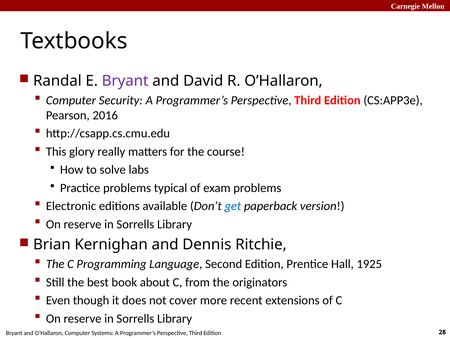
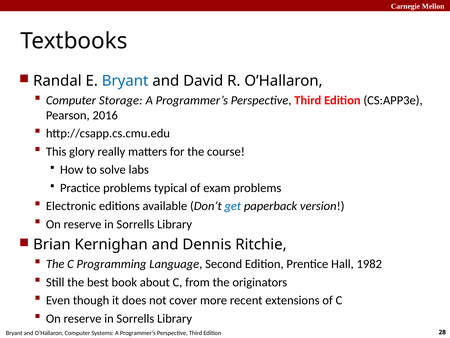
Bryant at (125, 81) colour: purple -> blue
Security: Security -> Storage
1925: 1925 -> 1982
